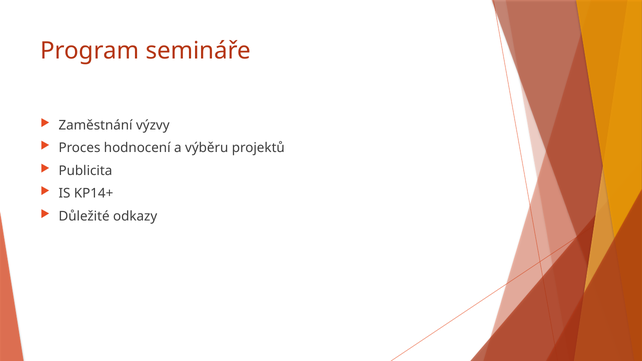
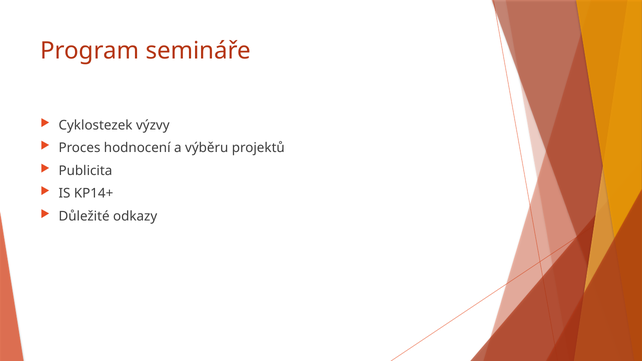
Zaměstnání: Zaměstnání -> Cyklostezek
